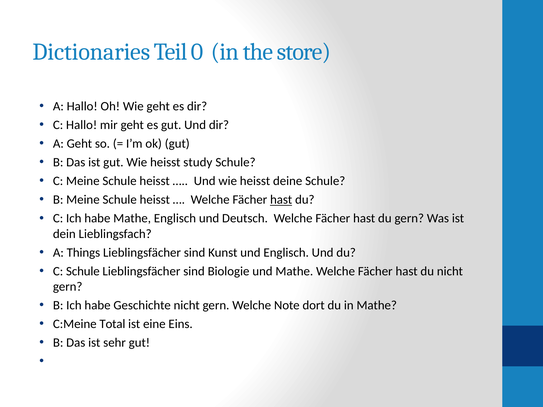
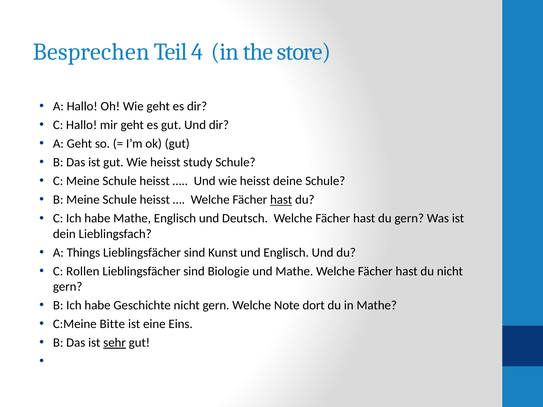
Dictionaries: Dictionaries -> Besprechen
0: 0 -> 4
C Schule: Schule -> Rollen
Total: Total -> Bitte
sehr underline: none -> present
